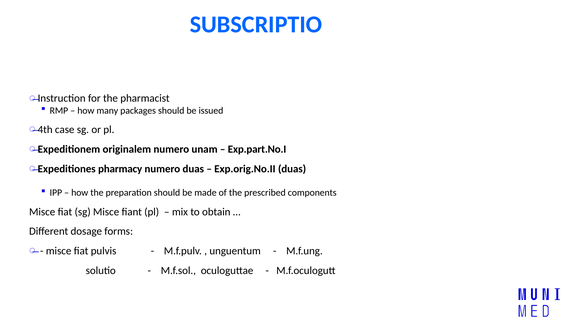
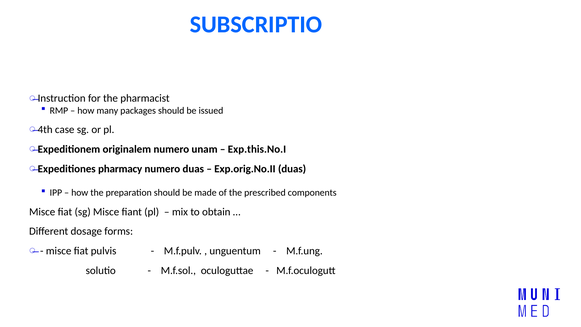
Exp.part.No.I: Exp.part.No.I -> Exp.this.No.I
